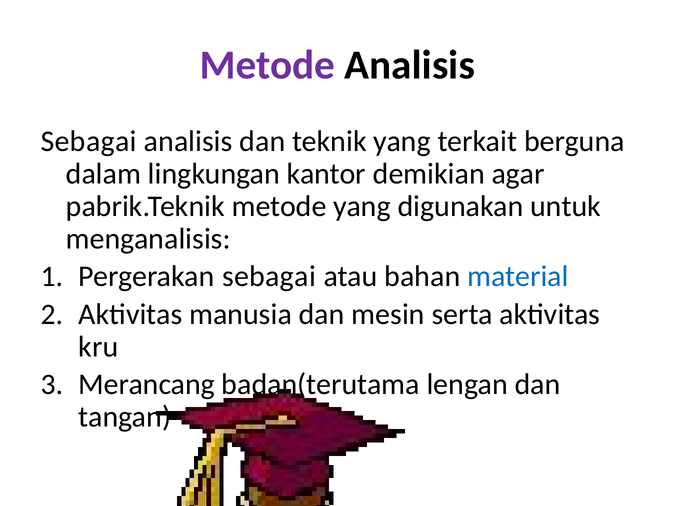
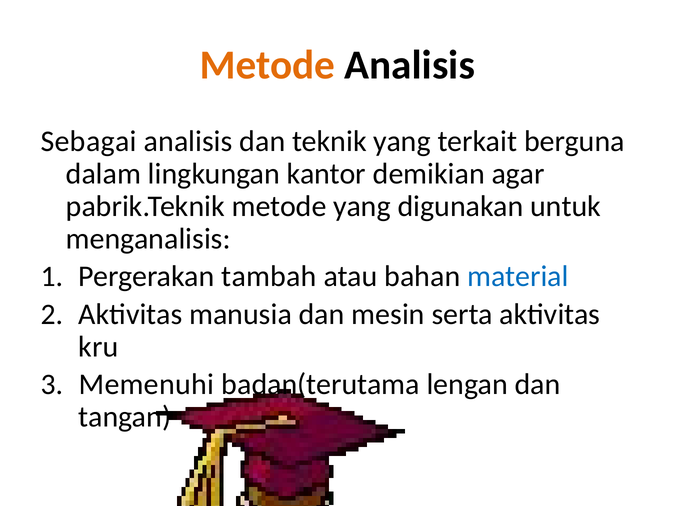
Metode at (267, 65) colour: purple -> orange
Pergerakan sebagai: sebagai -> tambah
Merancang: Merancang -> Memenuhi
